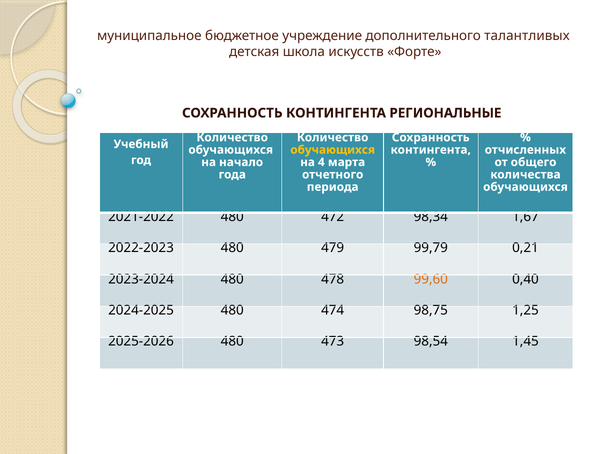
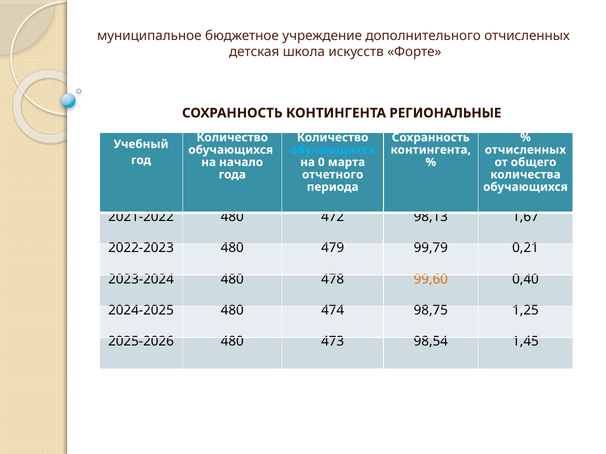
дополнительного талантливых: талантливых -> отчисленных
обучающихся at (333, 150) colour: yellow -> light blue
4: 4 -> 0
98,34: 98,34 -> 98,13
